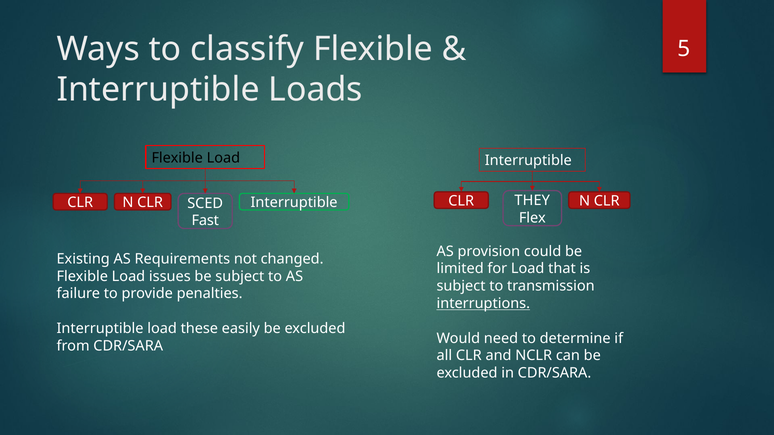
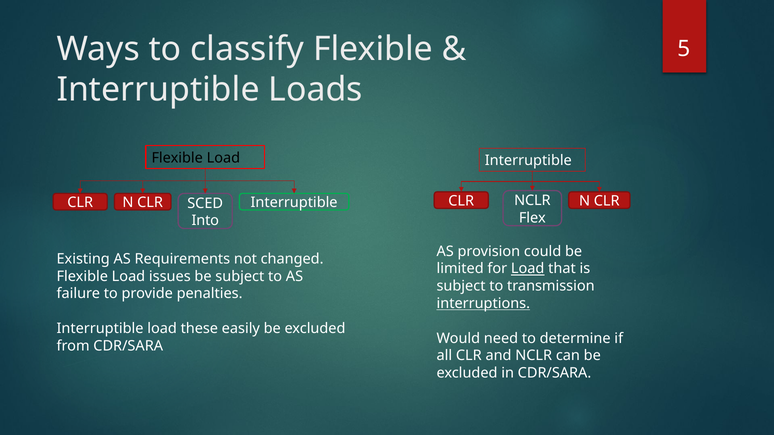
THEY at (532, 201): THEY -> NCLR
Fast: Fast -> Into
Load at (528, 269) underline: none -> present
